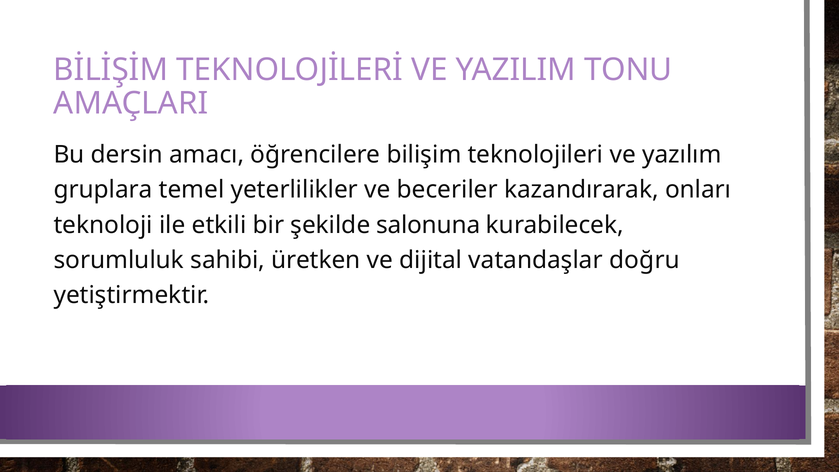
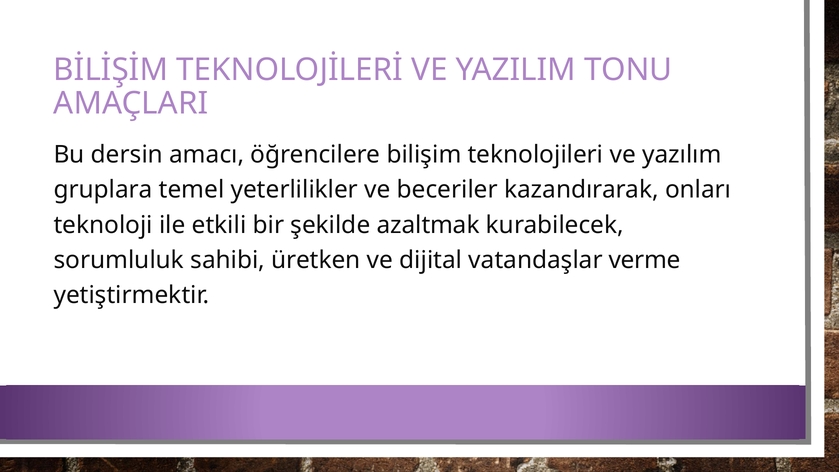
salonuna: salonuna -> azaltmak
doğru: doğru -> verme
